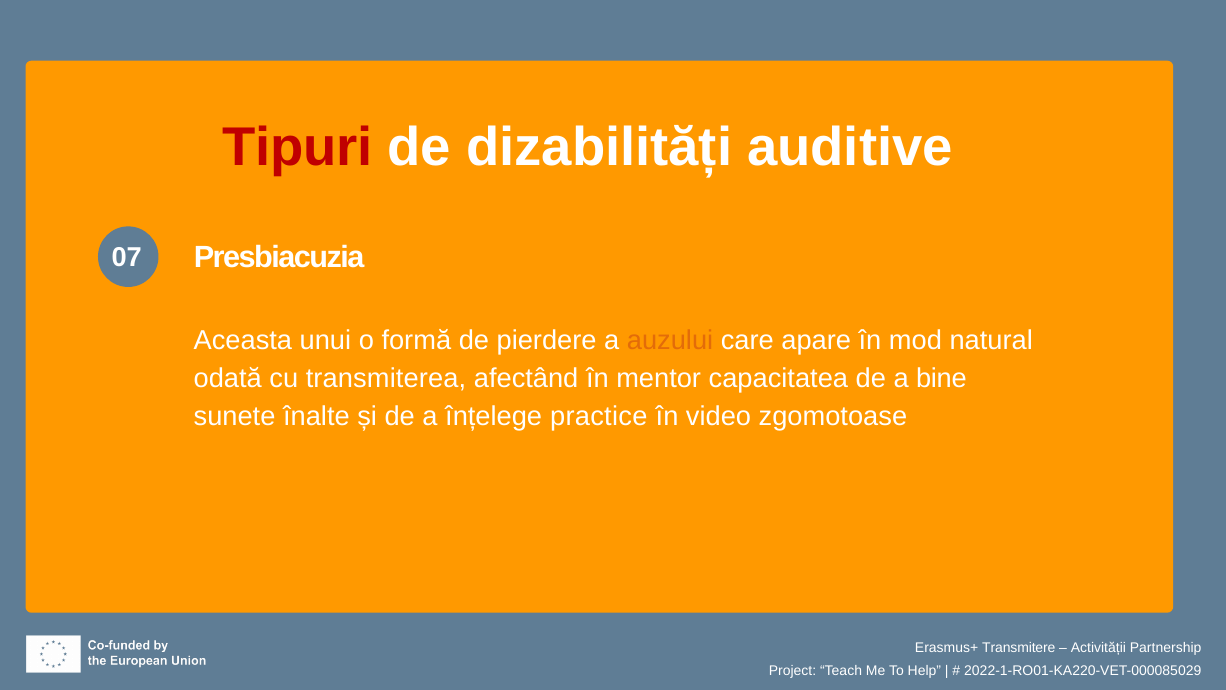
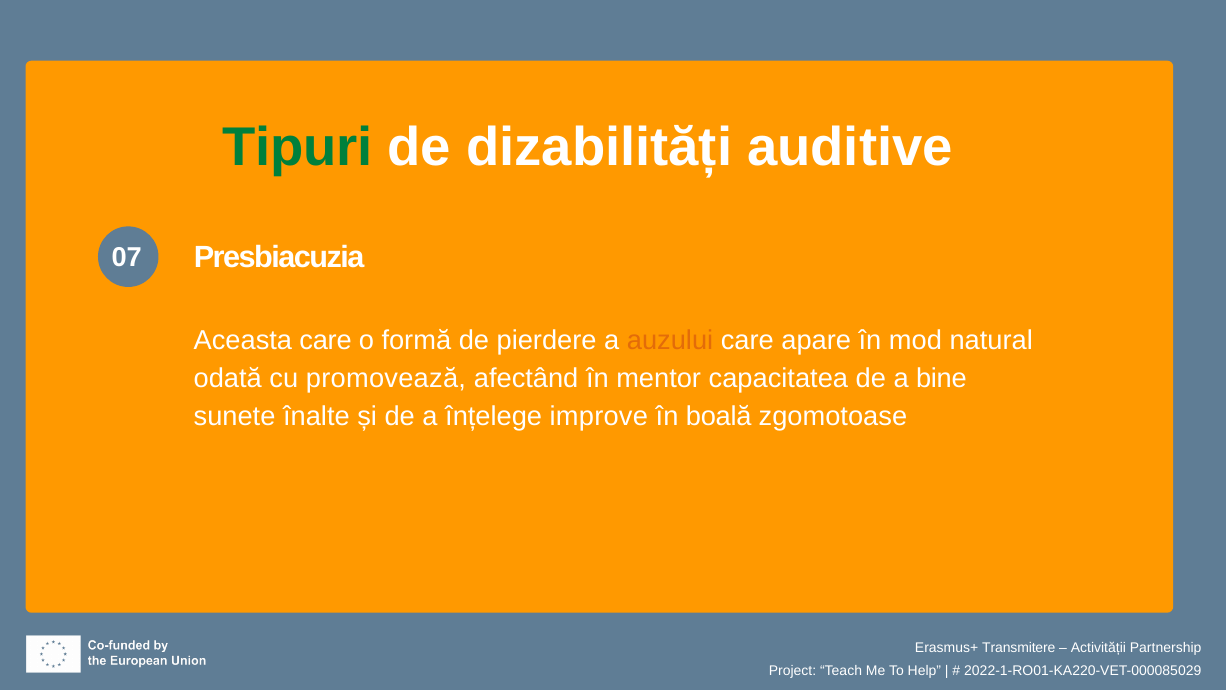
Tipuri colour: red -> green
Aceasta unui: unui -> care
transmiterea: transmiterea -> promovează
practice: practice -> improve
video: video -> boală
